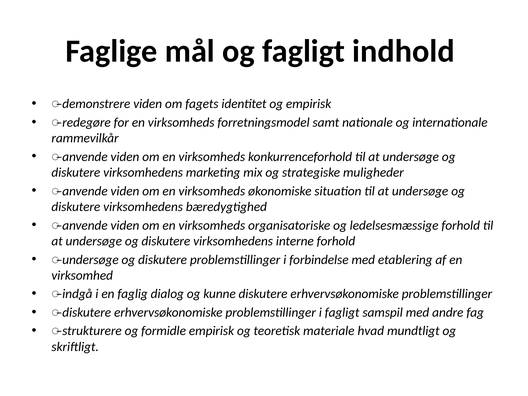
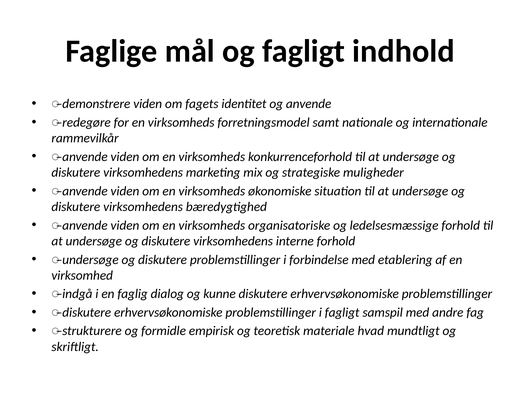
og empirisk: empirisk -> anvende
